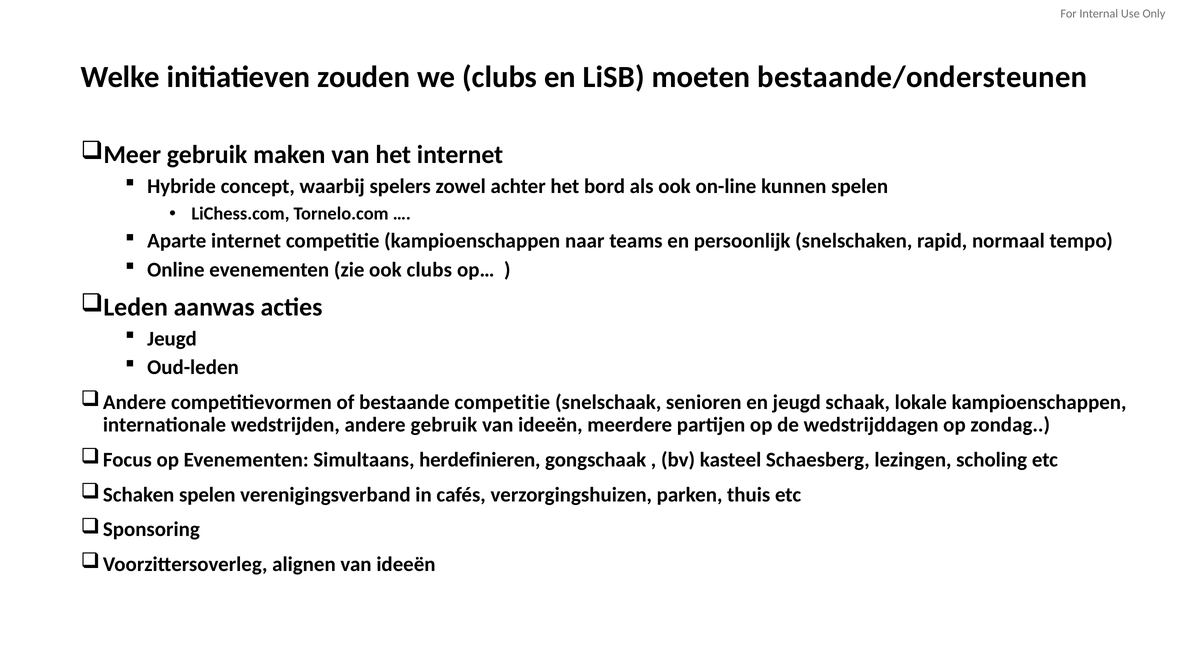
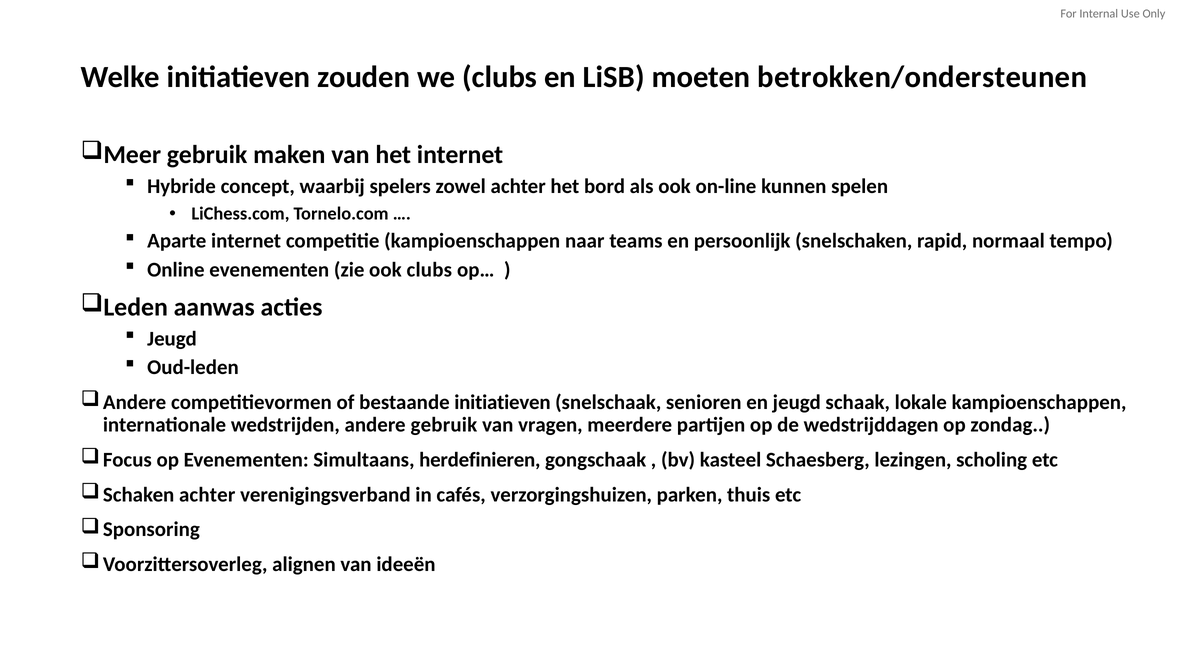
bestaande/ondersteunen: bestaande/ondersteunen -> betrokken/ondersteunen
bestaande competitie: competitie -> initiatieven
ideeën at (550, 425): ideeën -> vragen
spelen at (207, 494): spelen -> achter
